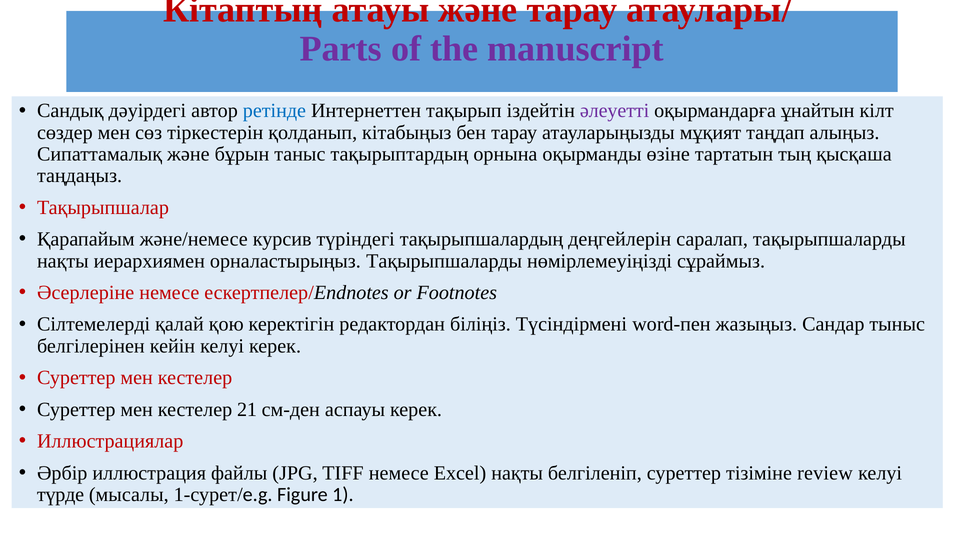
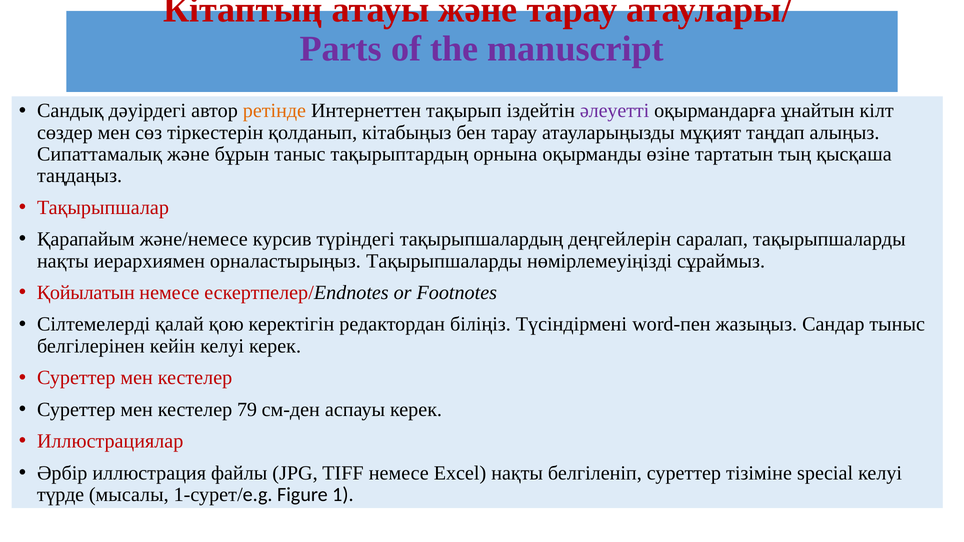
ретінде colour: blue -> orange
Әсерлеріне: Әсерлеріне -> Қойылатын
21: 21 -> 79
review: review -> special
